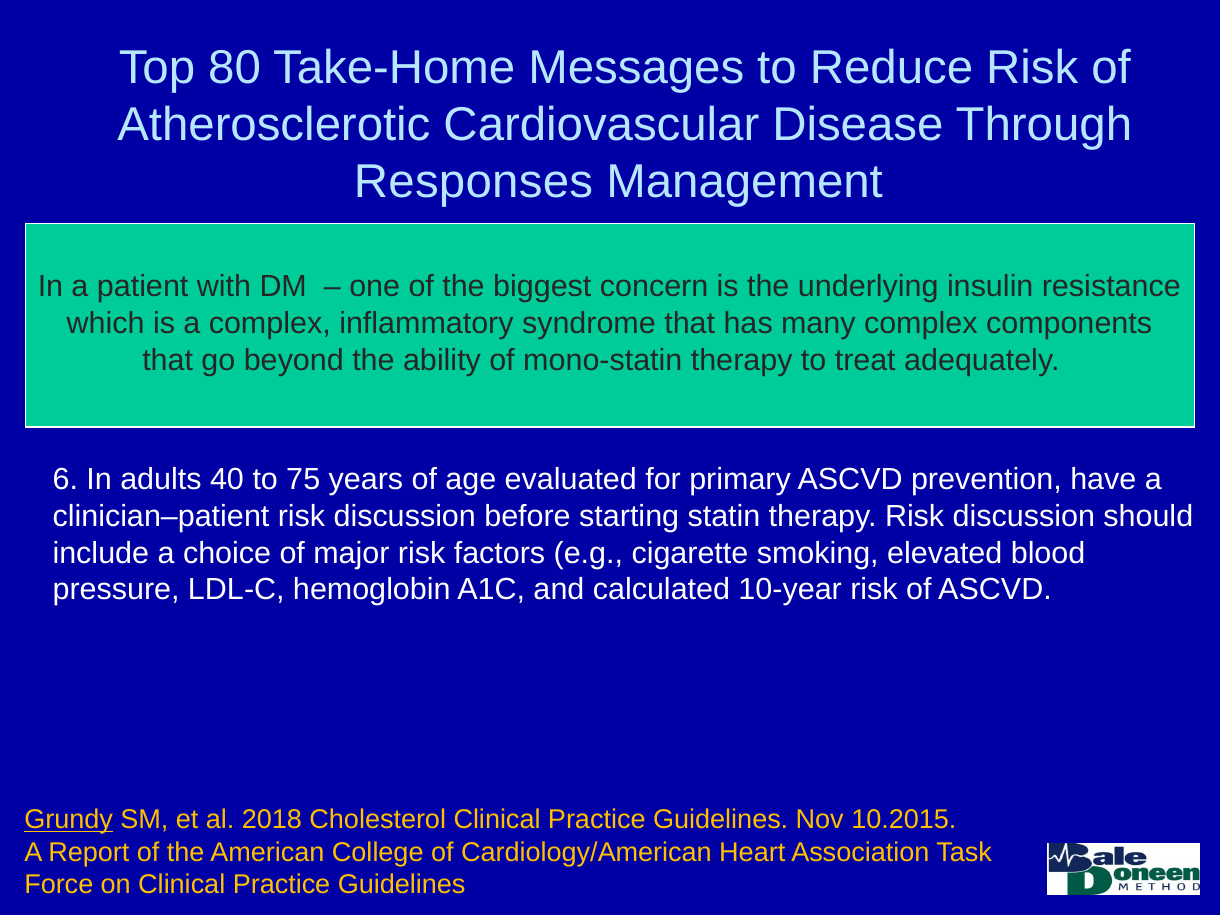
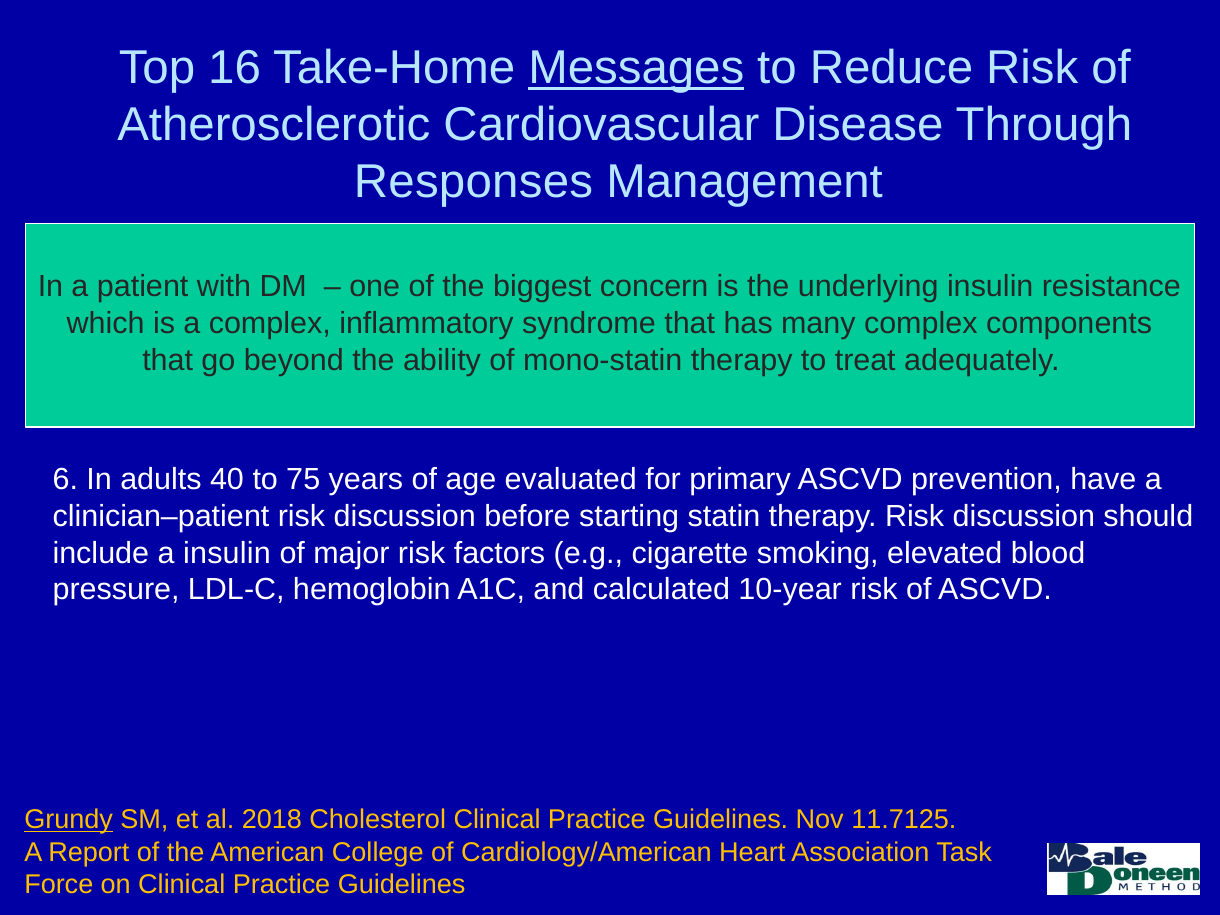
80: 80 -> 16
Messages underline: none -> present
a choice: choice -> insulin
10.2015: 10.2015 -> 11.7125
